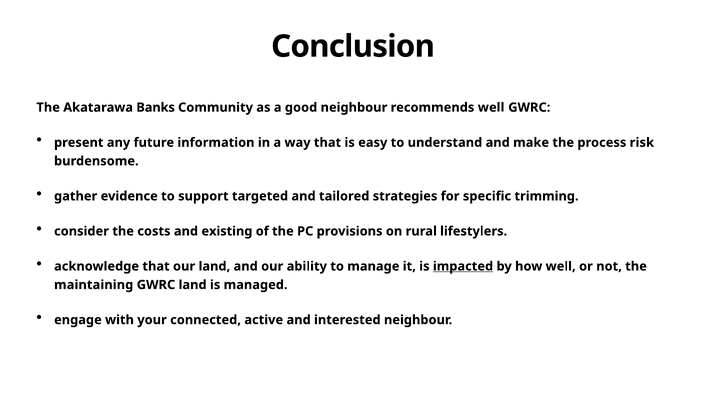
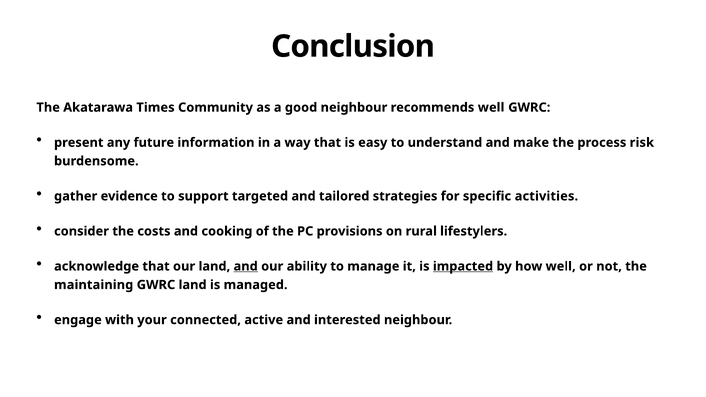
Banks: Banks -> Times
trimming: trimming -> activities
existing: existing -> cooking
and at (246, 266) underline: none -> present
